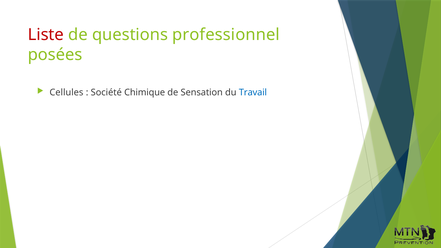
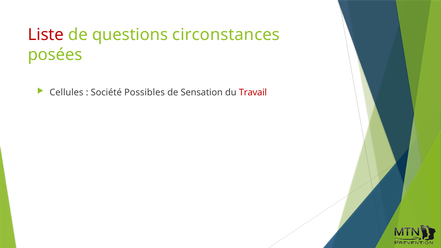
professionnel: professionnel -> circonstances
Chimique: Chimique -> Possibles
Travail colour: blue -> red
